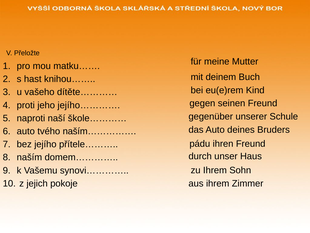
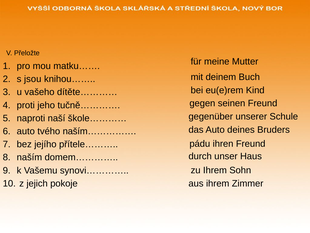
hast: hast -> jsou
jejího…………: jejího………… -> tučně…………
